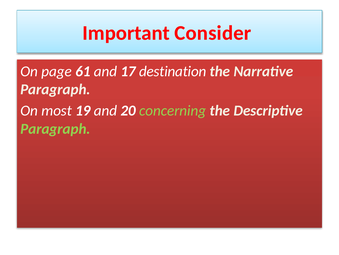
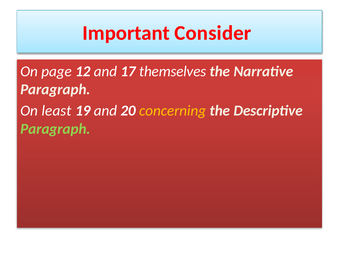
61: 61 -> 12
destination: destination -> themselves
most: most -> least
concerning colour: light green -> yellow
